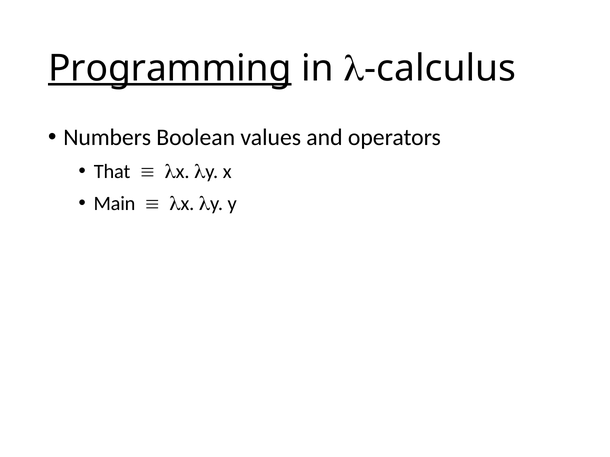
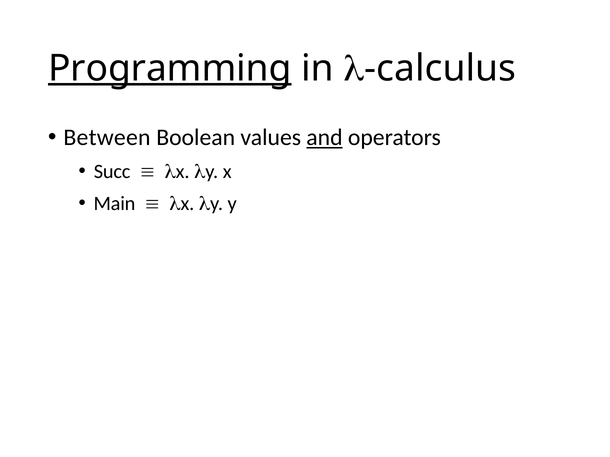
Numbers: Numbers -> Between
and underline: none -> present
That: That -> Succ
